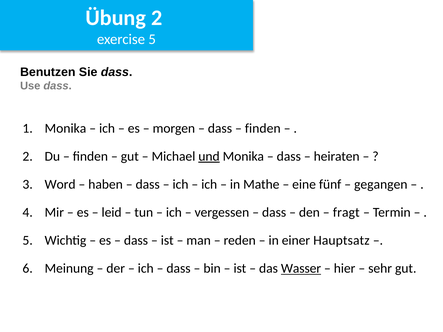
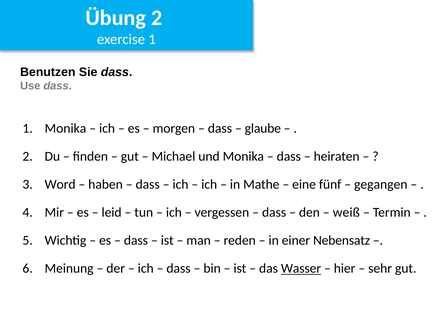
exercise 5: 5 -> 1
finden at (263, 128): finden -> glaube
und underline: present -> none
fragt: fragt -> weiß
Hauptsatz: Hauptsatz -> Nebensatz
